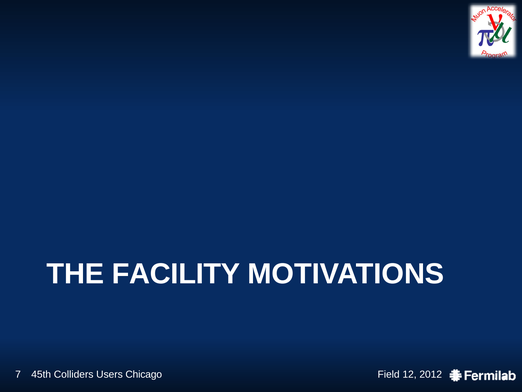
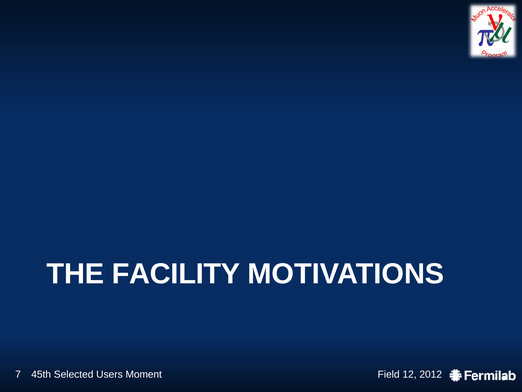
Colliders: Colliders -> Selected
Chicago: Chicago -> Moment
